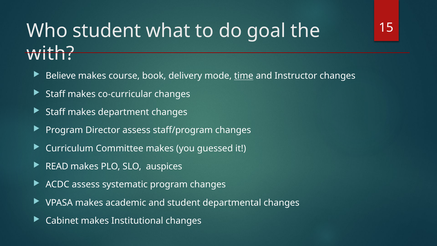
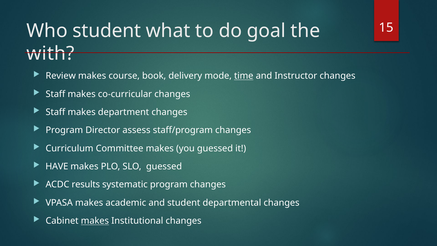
Believe: Believe -> Review
READ: READ -> HAVE
SLO auspices: auspices -> guessed
ACDC assess: assess -> results
makes at (95, 221) underline: none -> present
